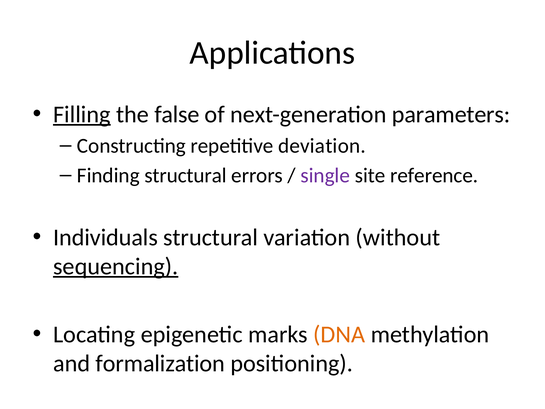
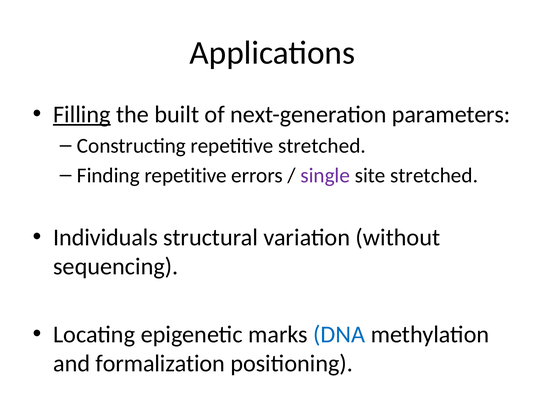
false: false -> built
repetitive deviation: deviation -> stretched
Finding structural: structural -> repetitive
site reference: reference -> stretched
sequencing underline: present -> none
DNA colour: orange -> blue
